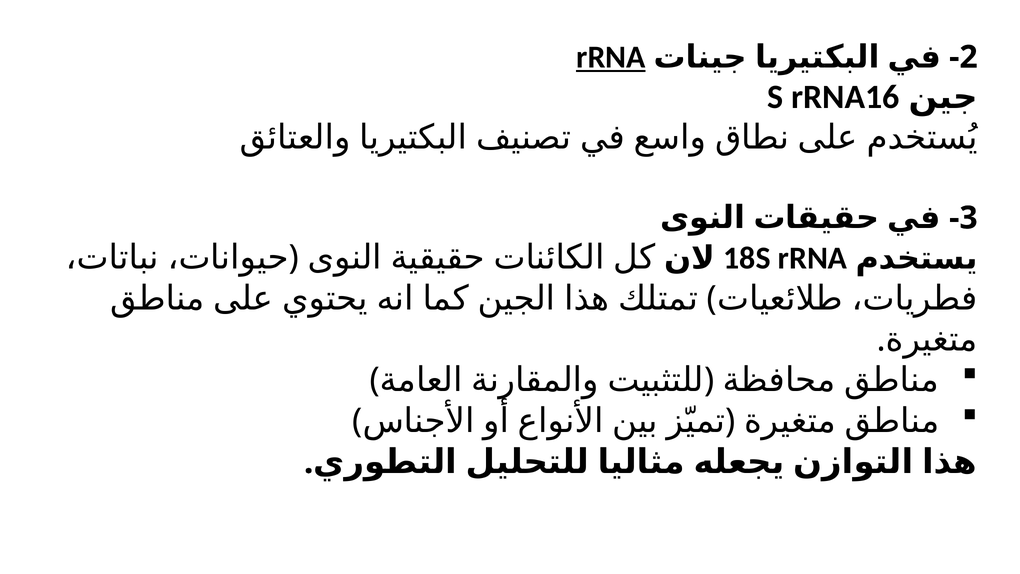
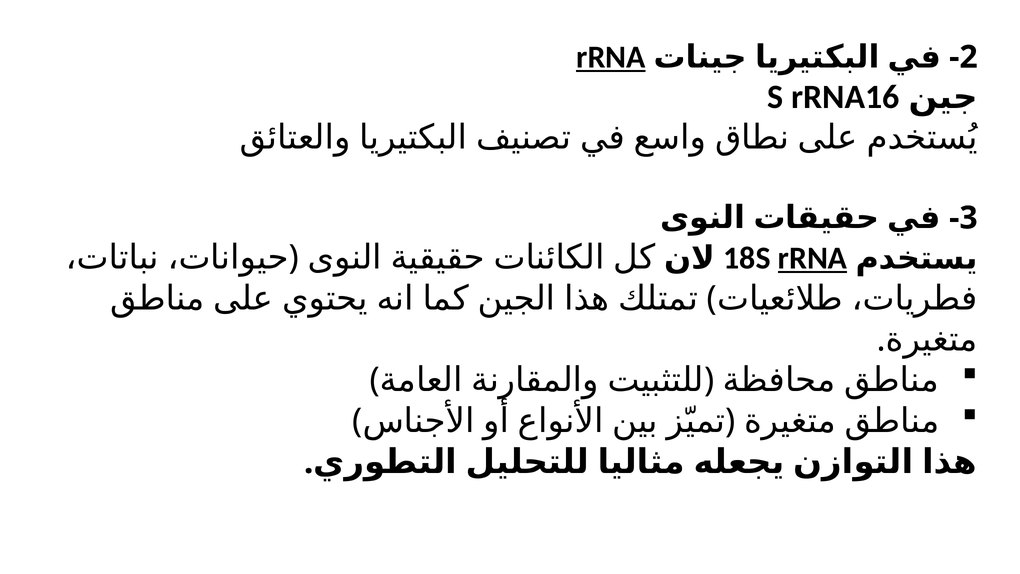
rRNA at (813, 258) underline: none -> present
